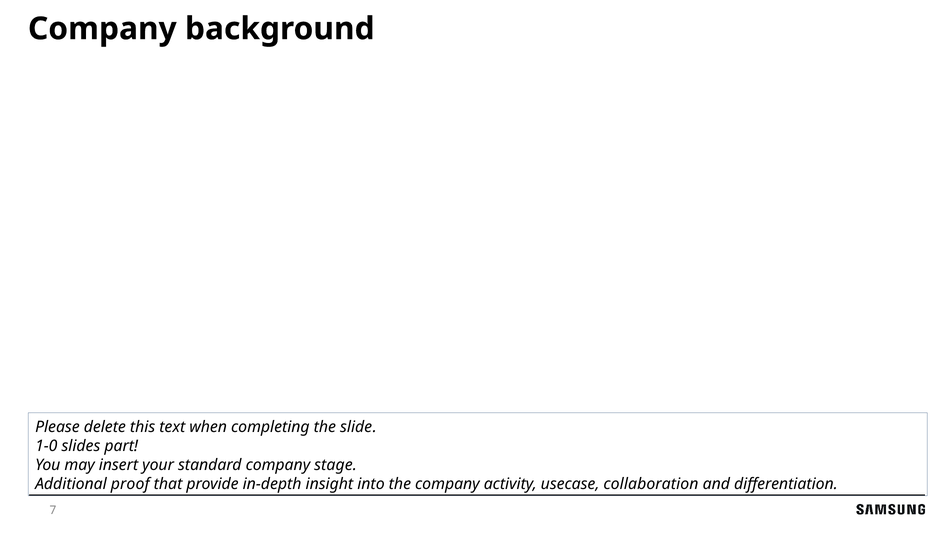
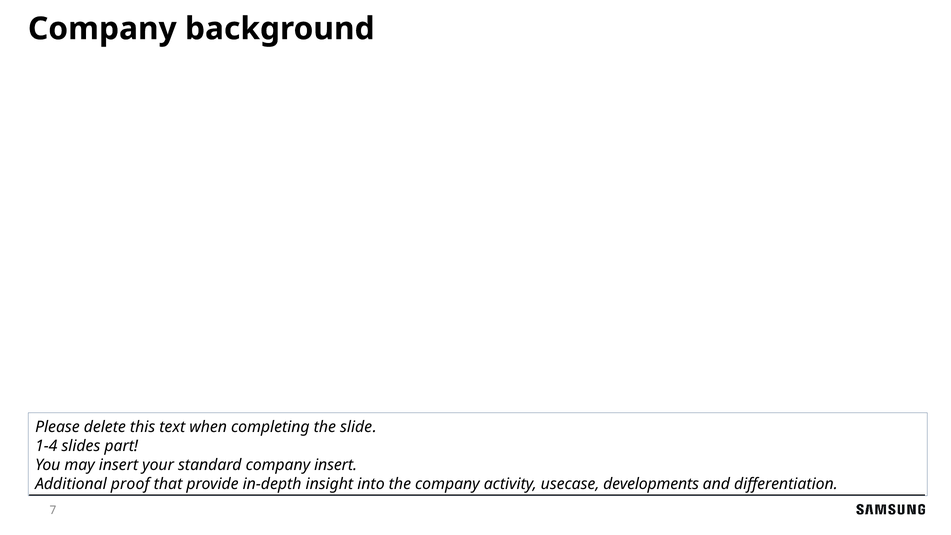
1-0: 1-0 -> 1-4
company stage: stage -> insert
collaboration: collaboration -> developments
